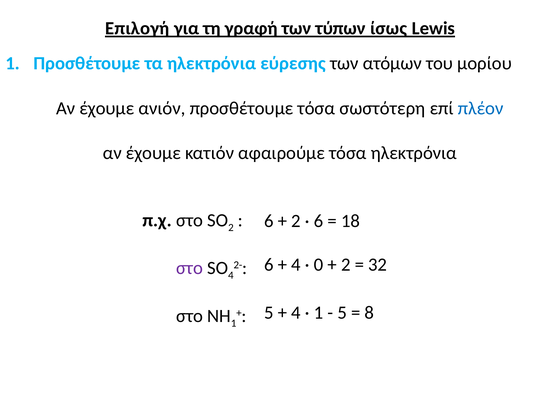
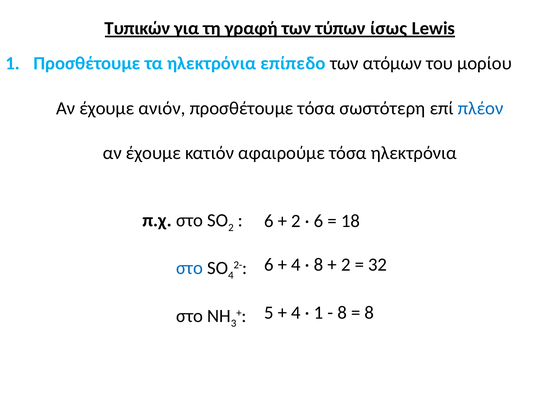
Επιλογή: Επιλογή -> Τυπικών
εύρεσης: εύρεσης -> επίπεδο
0 at (319, 265): 0 -> 8
στο at (190, 268) colour: purple -> blue
5 at (342, 313): 5 -> 8
1 at (234, 323): 1 -> 3
